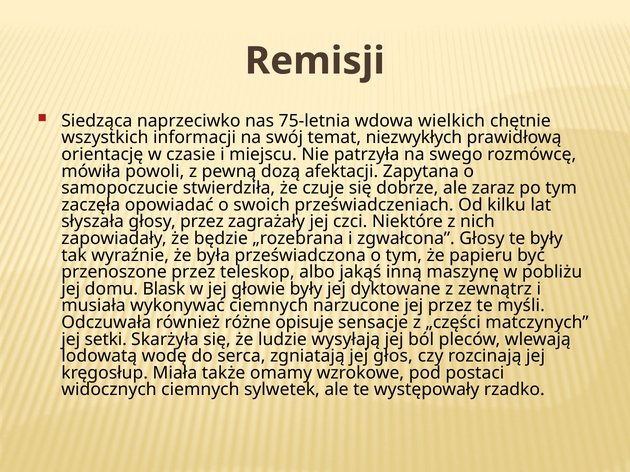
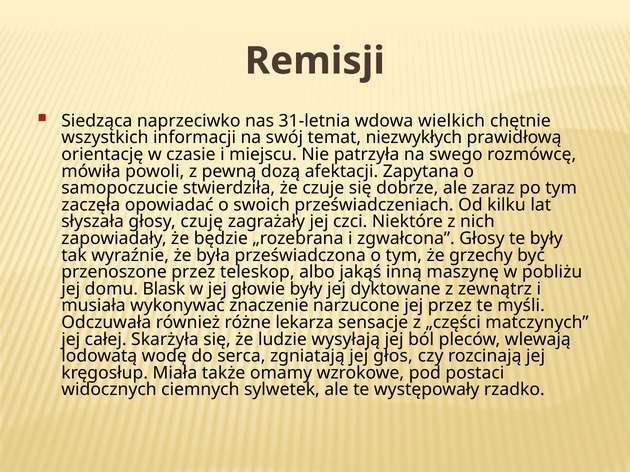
75-letnia: 75-letnia -> 31-letnia
głosy przez: przez -> czuję
papieru: papieru -> grzechy
wykonywać ciemnych: ciemnych -> znaczenie
opisuje: opisuje -> lekarza
setki: setki -> całej
